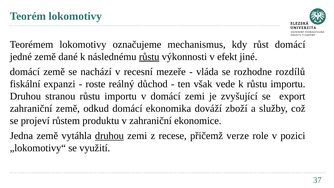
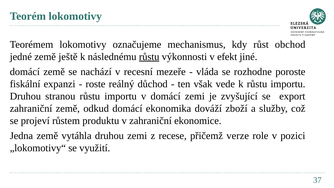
růst domácí: domácí -> obchod
dané: dané -> ještě
rozdílů: rozdílů -> poroste
druhou at (109, 136) underline: present -> none
